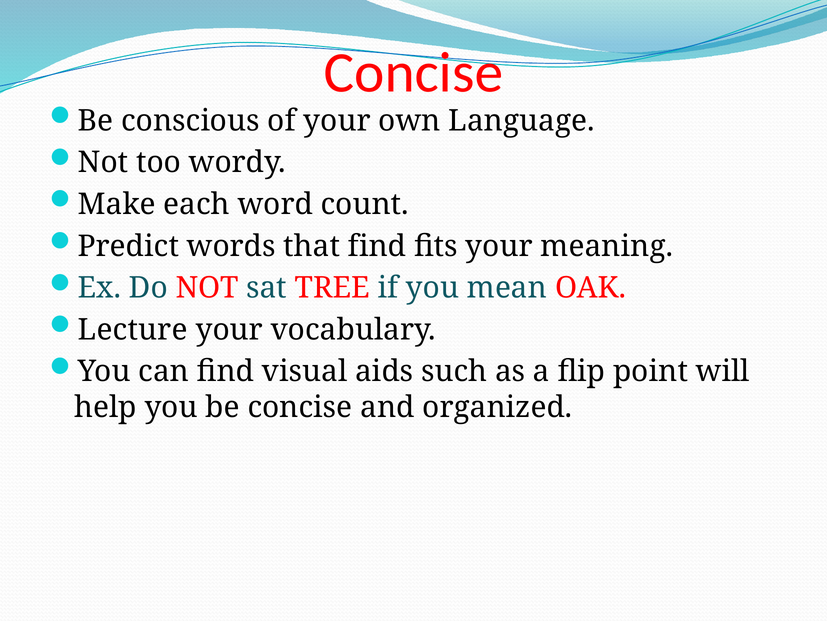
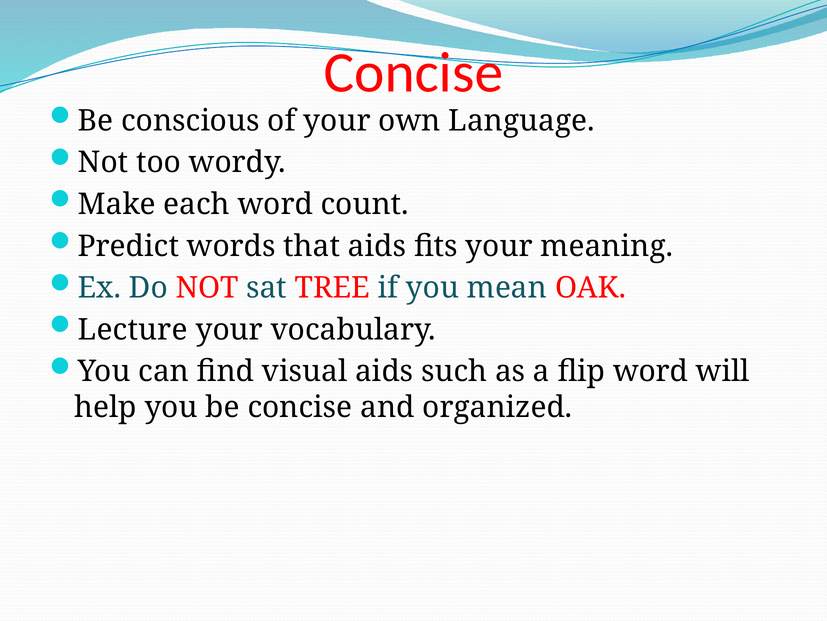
that find: find -> aids
flip point: point -> word
